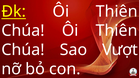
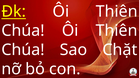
Vượt: Vượt -> Chặt
